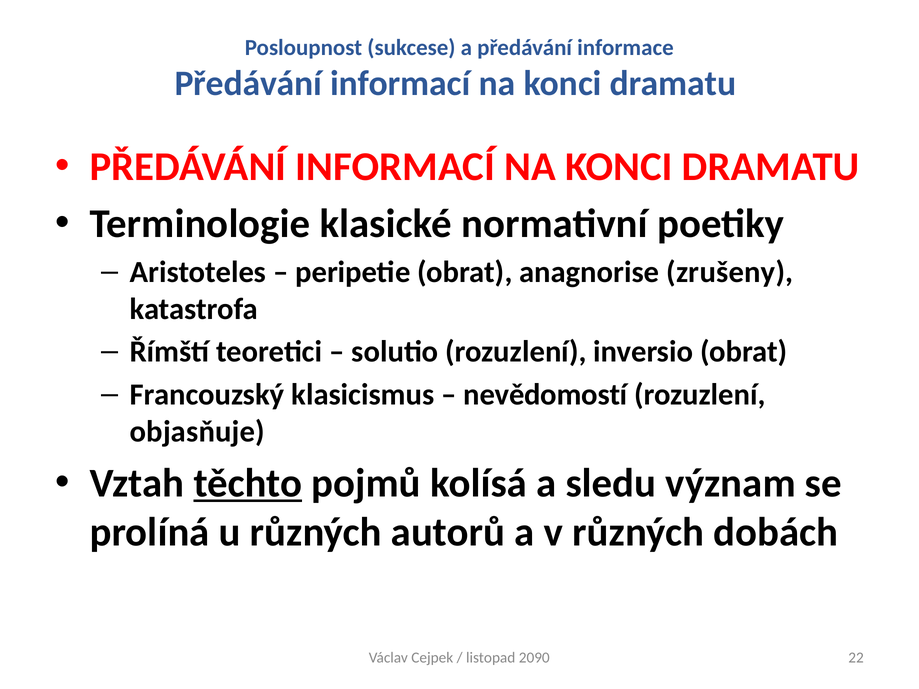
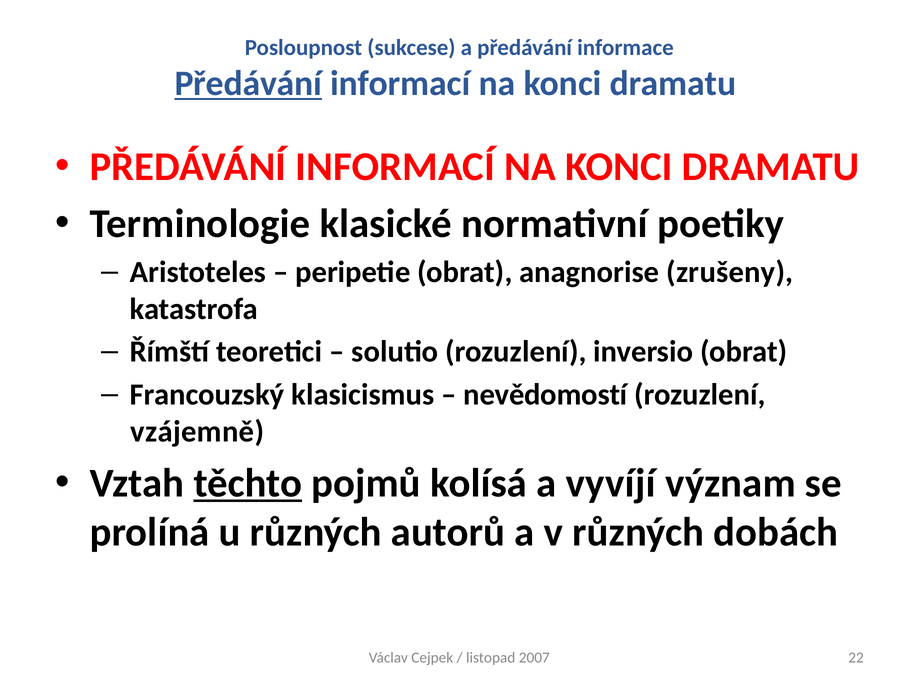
Předávání at (248, 84) underline: none -> present
objasňuje: objasňuje -> vzájemně
sledu: sledu -> vyvíjí
2090: 2090 -> 2007
